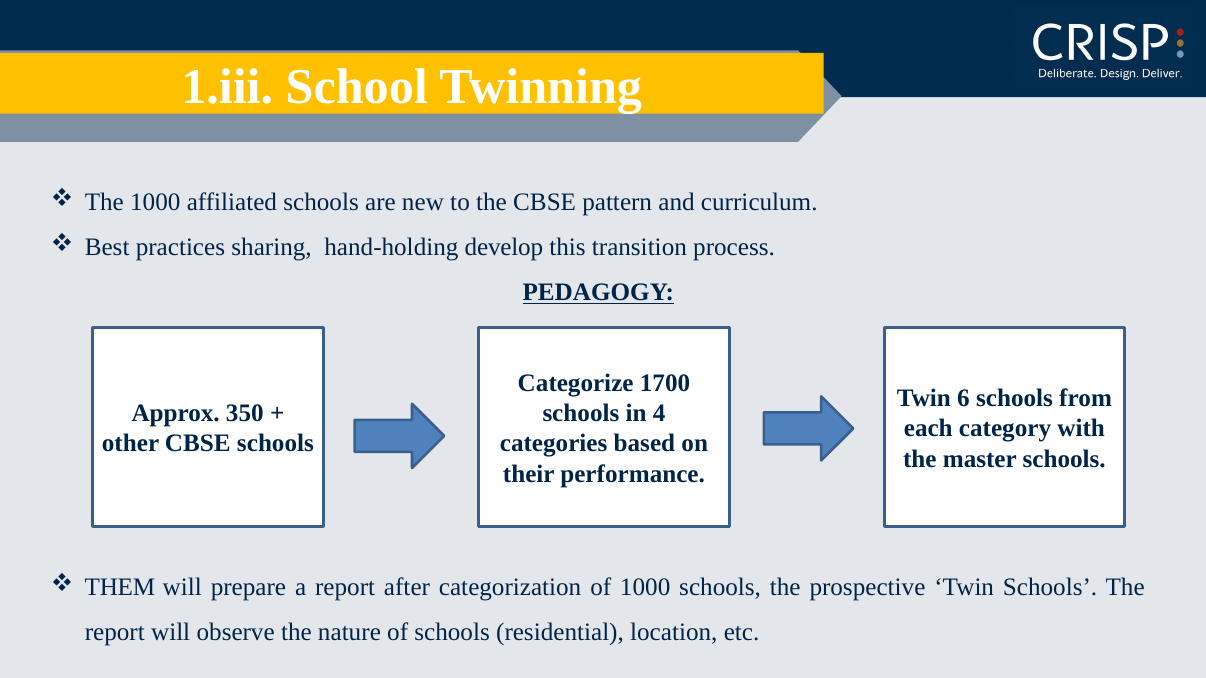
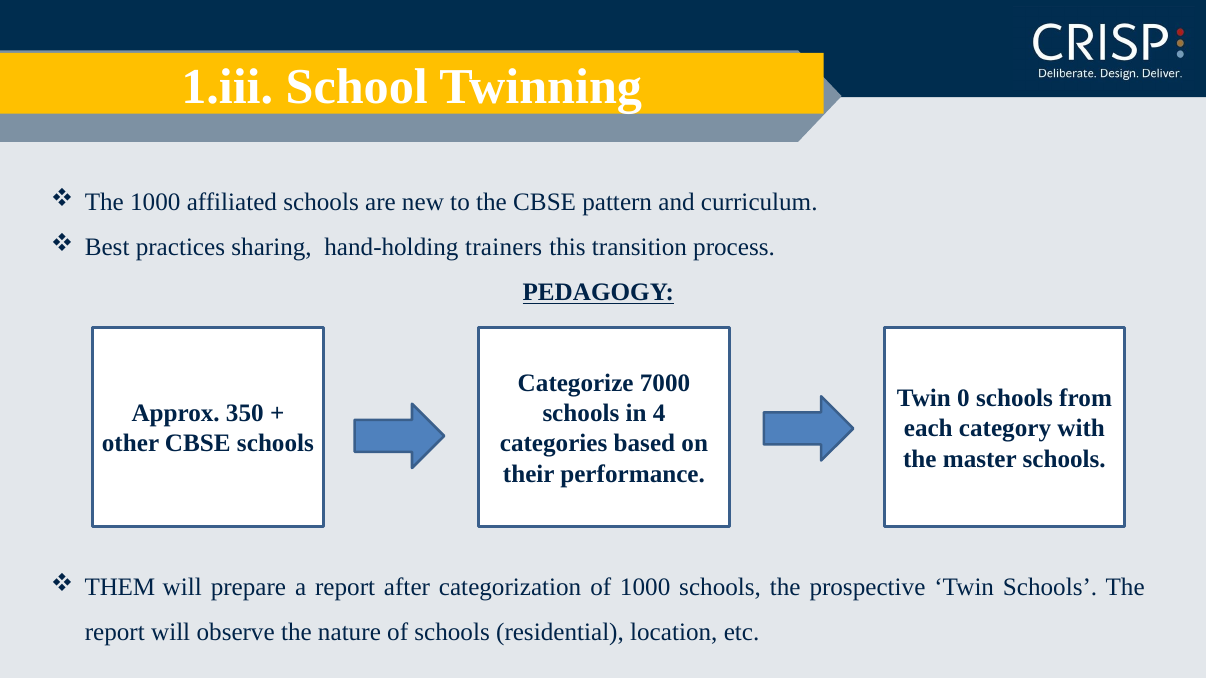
develop: develop -> trainers
1700: 1700 -> 7000
6: 6 -> 0
